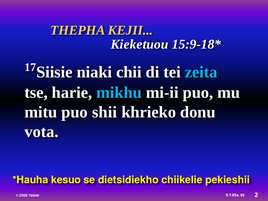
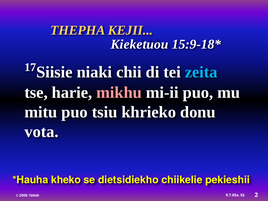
mikhu colour: light blue -> pink
shii: shii -> tsiu
kesuo: kesuo -> kheko
